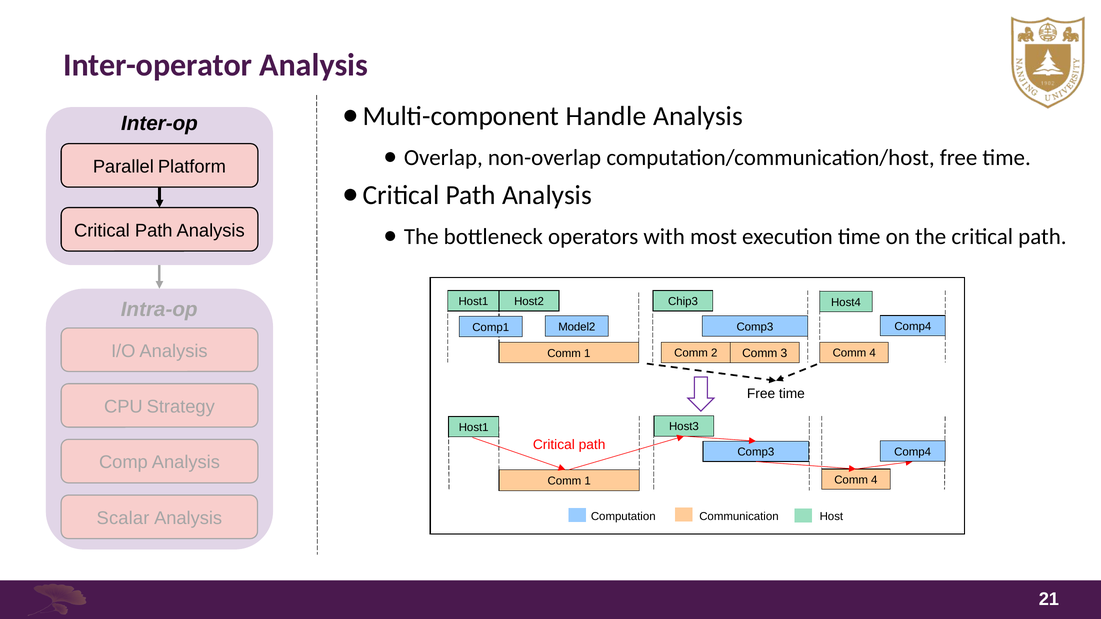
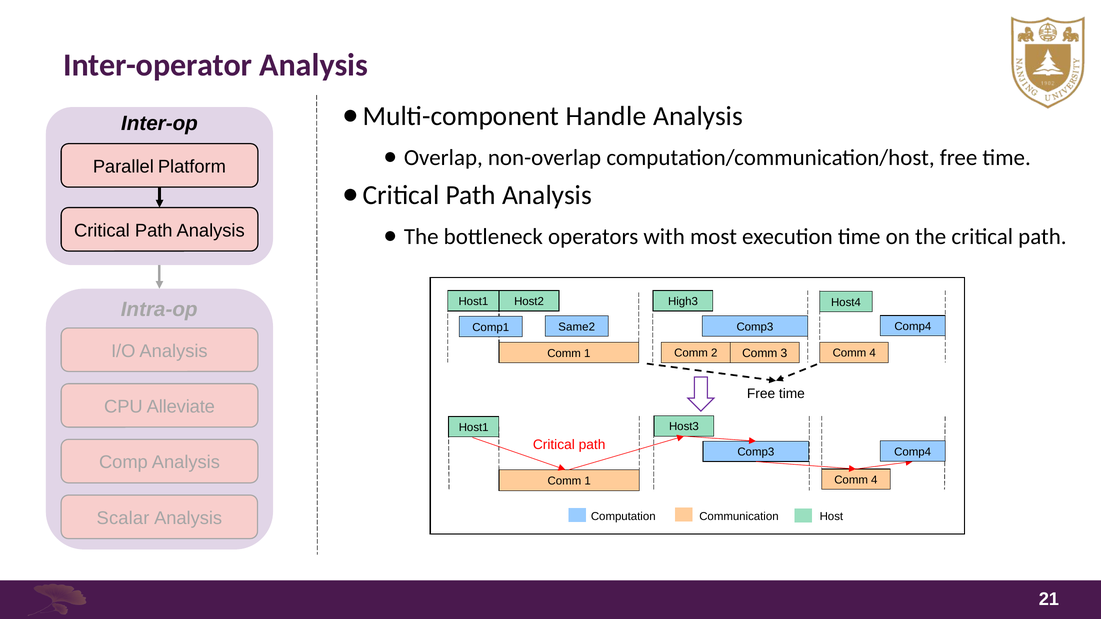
Chip3: Chip3 -> High3
Model2: Model2 -> Same2
Strategy: Strategy -> Alleviate
